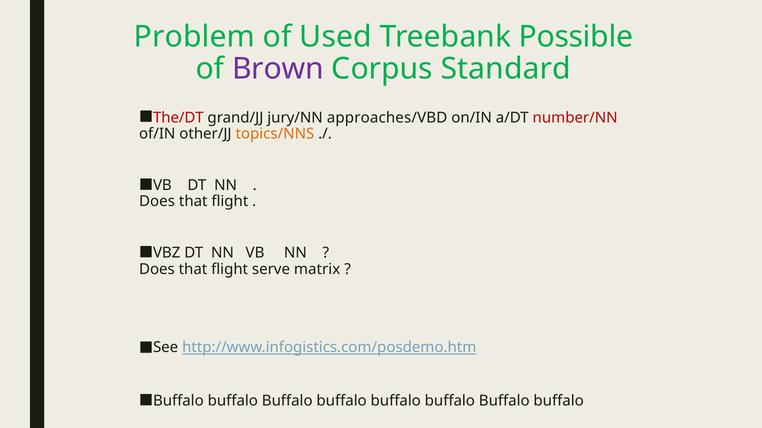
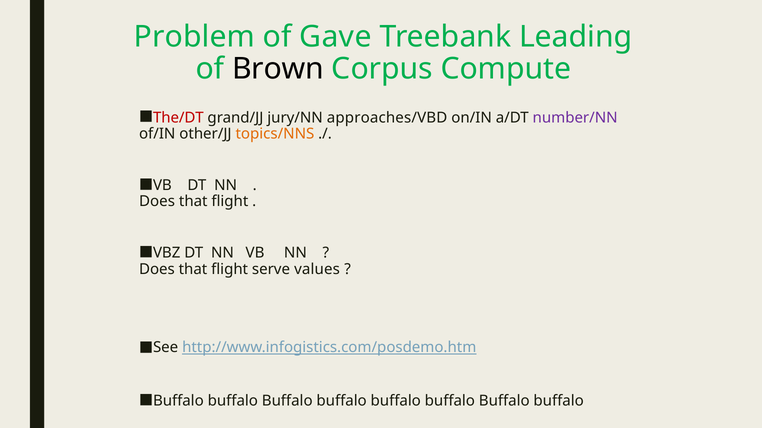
Used: Used -> Gave
Possible: Possible -> Leading
Brown colour: purple -> black
Standard: Standard -> Compute
number/NN colour: red -> purple
matrix: matrix -> values
